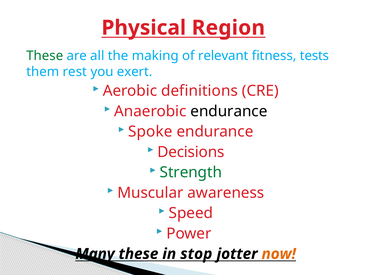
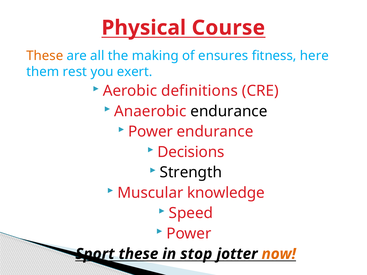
Region: Region -> Course
These at (45, 56) colour: green -> orange
relevant: relevant -> ensures
tests: tests -> here
Spoke at (150, 132): Spoke -> Power
Strength colour: green -> black
awareness: awareness -> knowledge
Many: Many -> Sport
